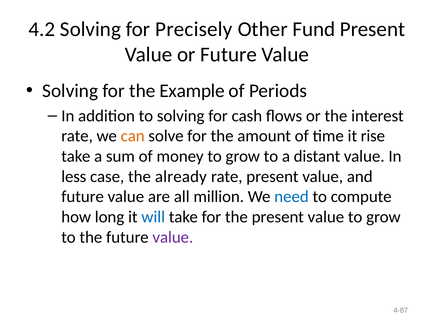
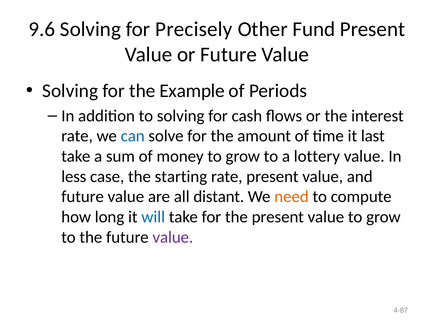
4.2: 4.2 -> 9.6
can colour: orange -> blue
rise: rise -> last
distant: distant -> lottery
already: already -> starting
million: million -> distant
need colour: blue -> orange
